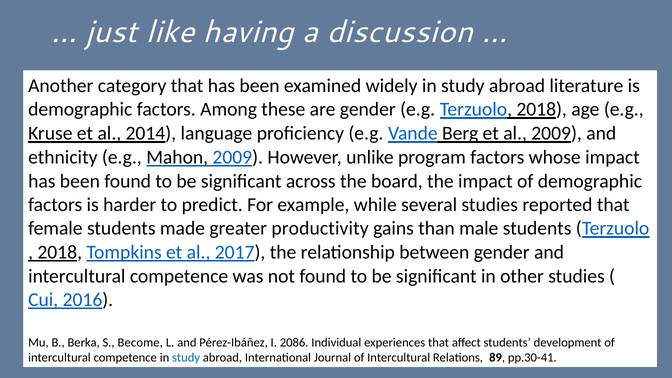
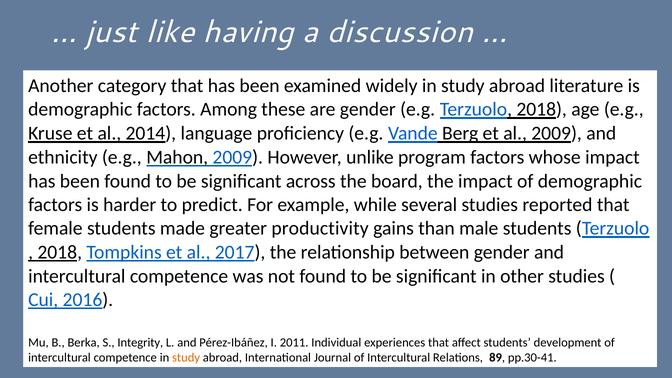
Become: Become -> Integrity
2086: 2086 -> 2011
study at (186, 358) colour: blue -> orange
